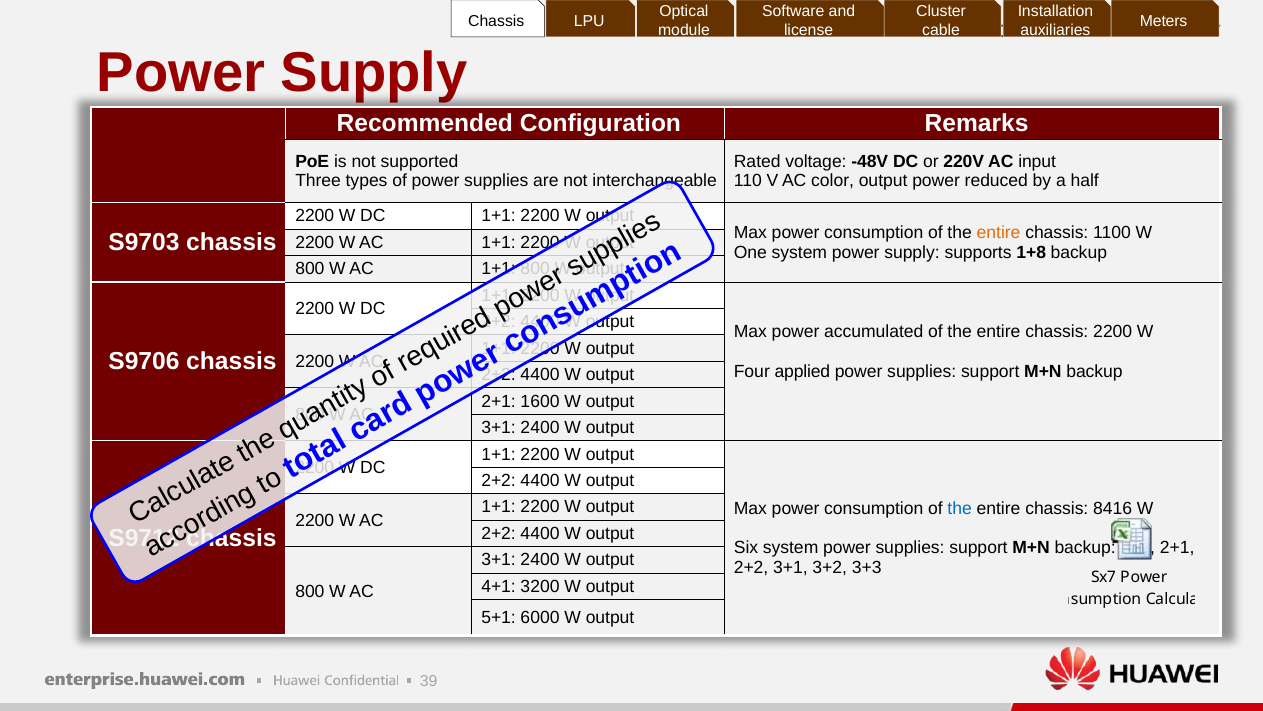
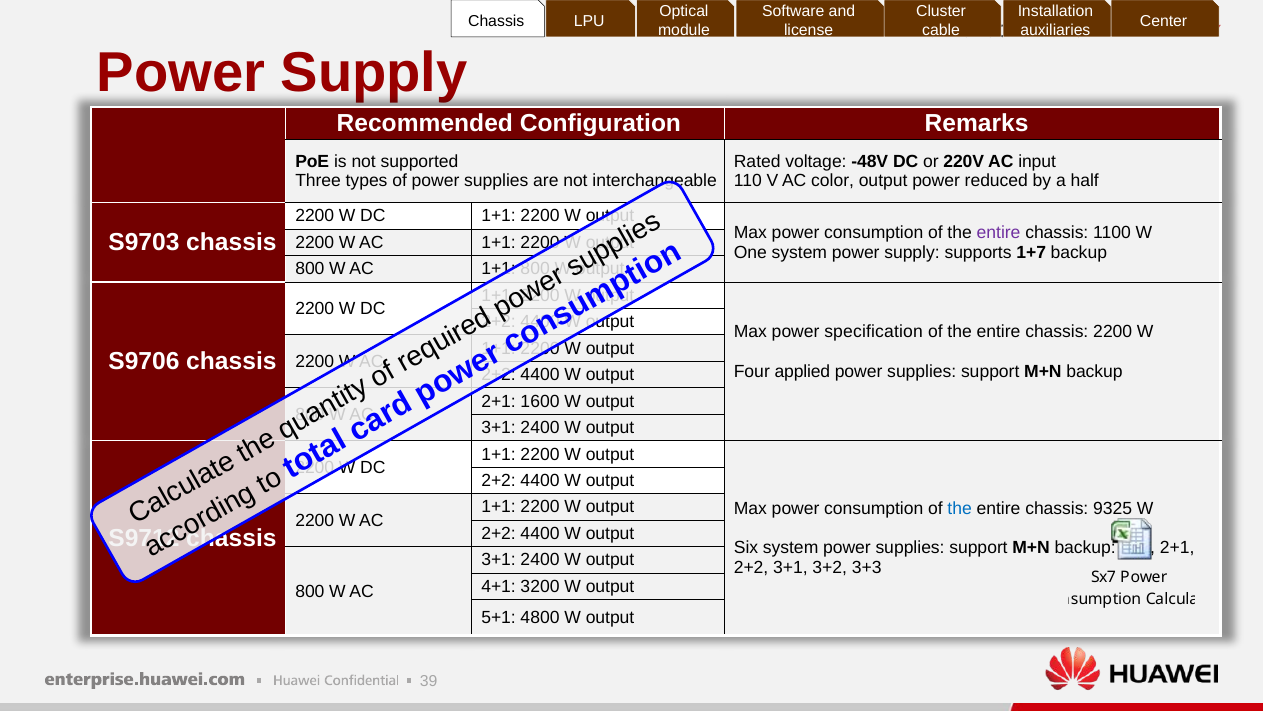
Meters: Meters -> Center
entire at (999, 232) colour: orange -> purple
1+8: 1+8 -> 1+7
accumulated: accumulated -> specification
8416: 8416 -> 9325
6000: 6000 -> 4800
